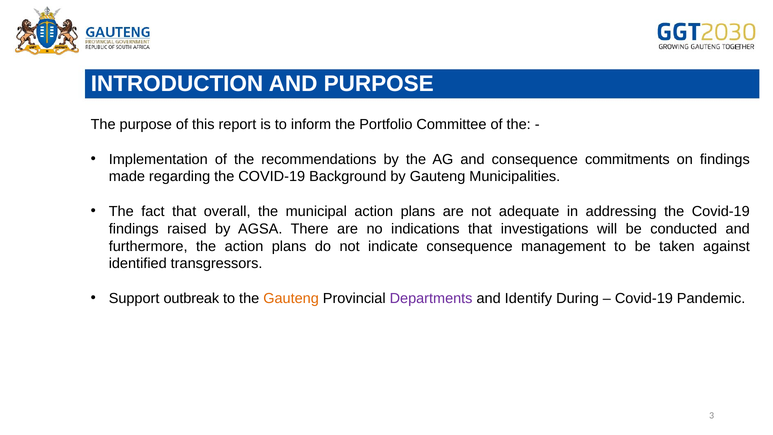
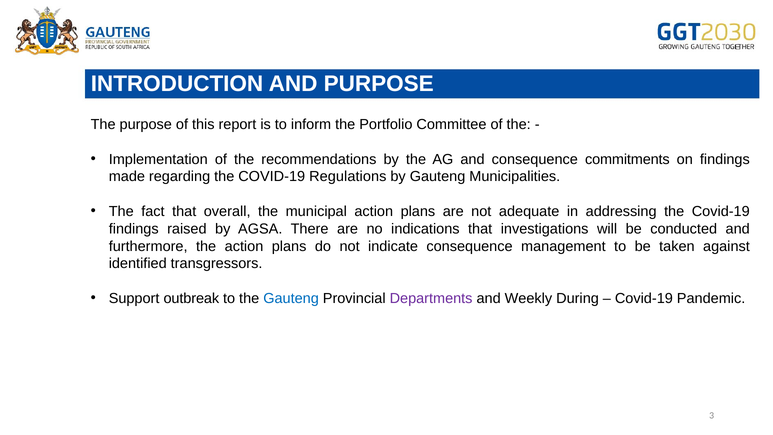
Background: Background -> Regulations
Gauteng at (291, 298) colour: orange -> blue
Identify: Identify -> Weekly
